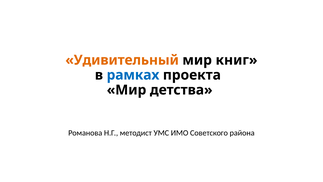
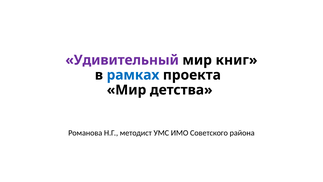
Удивительный colour: orange -> purple
